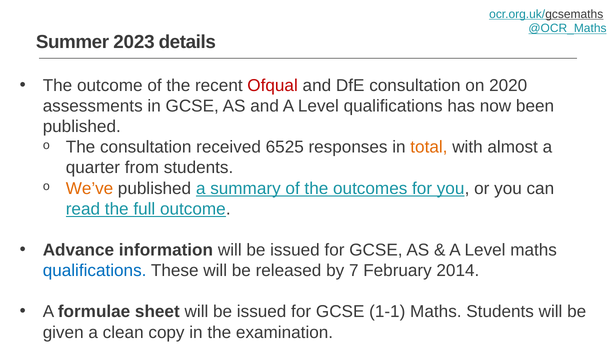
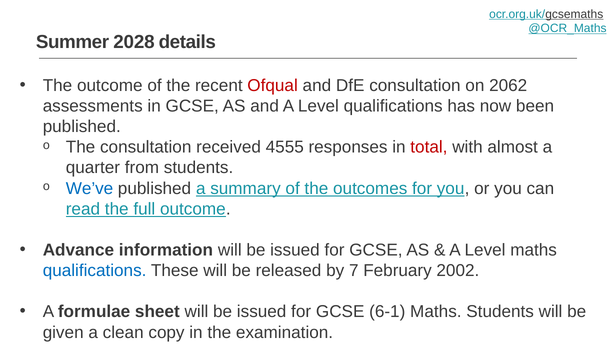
2023: 2023 -> 2028
2020: 2020 -> 2062
6525: 6525 -> 4555
total colour: orange -> red
We’ve colour: orange -> blue
2014: 2014 -> 2002
1-1: 1-1 -> 6-1
